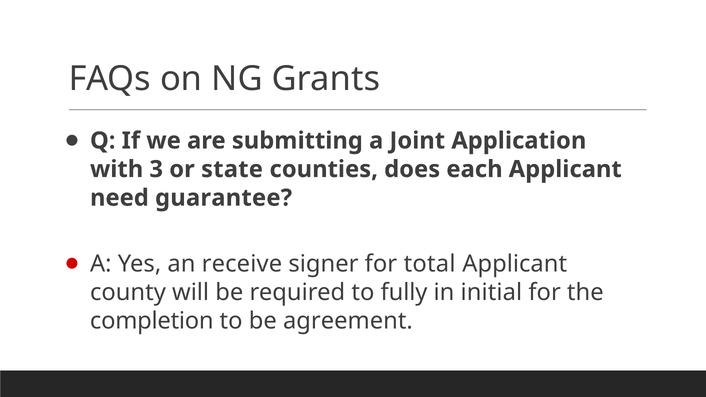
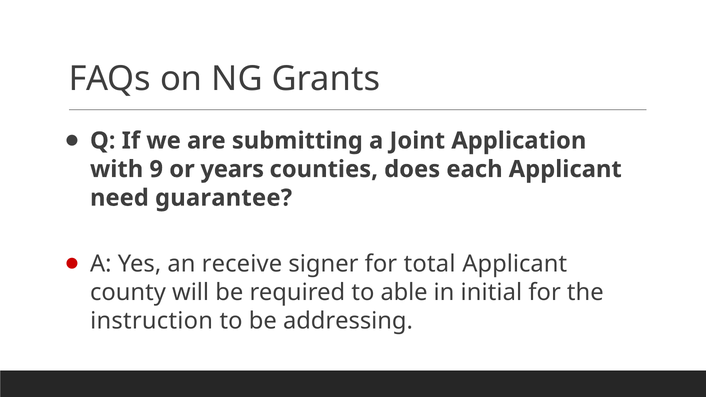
3: 3 -> 9
state: state -> years
fully: fully -> able
completion: completion -> instruction
agreement: agreement -> addressing
